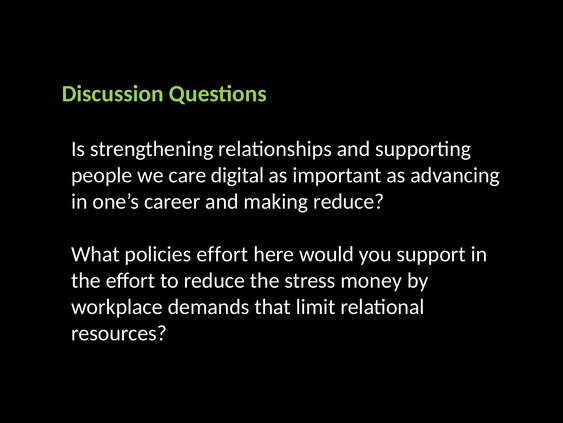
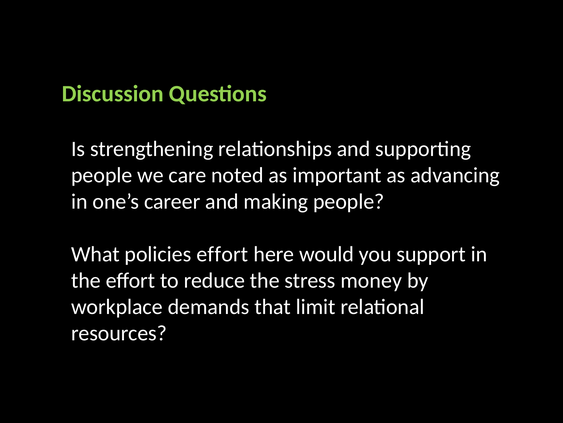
digital: digital -> noted
making reduce: reduce -> people
